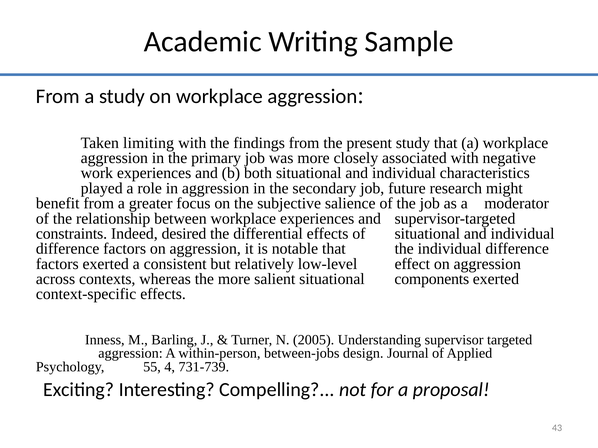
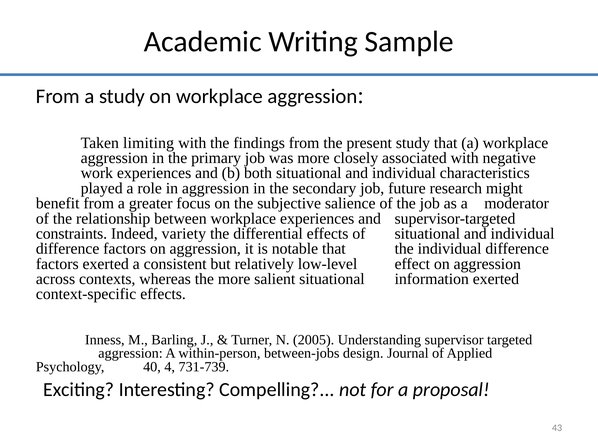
desired: desired -> variety
components: components -> information
55: 55 -> 40
